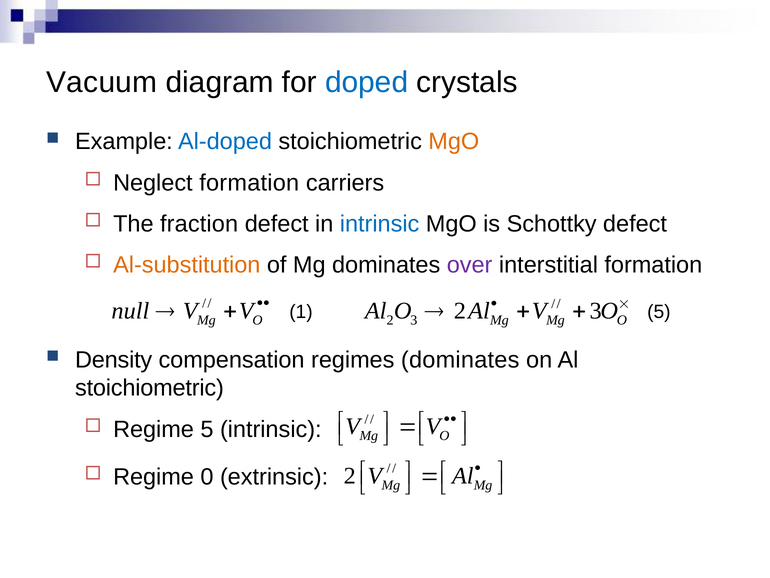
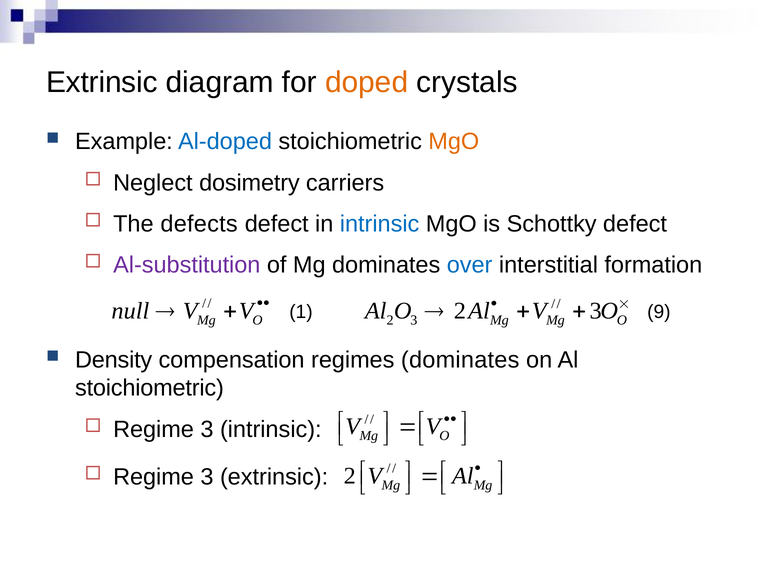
Vacuum at (102, 82): Vacuum -> Extrinsic
doped colour: blue -> orange
Neglect formation: formation -> dosimetry
fraction: fraction -> defects
Al-substitution colour: orange -> purple
over colour: purple -> blue
1 5: 5 -> 9
5 at (207, 429): 5 -> 3
0 at (207, 476): 0 -> 3
